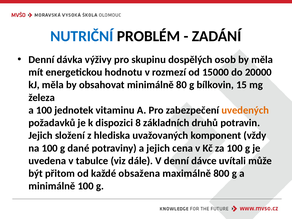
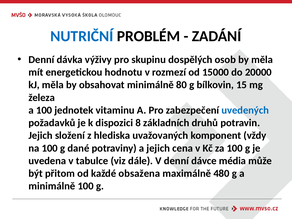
uvedených colour: orange -> blue
uvítali: uvítali -> média
800: 800 -> 480
